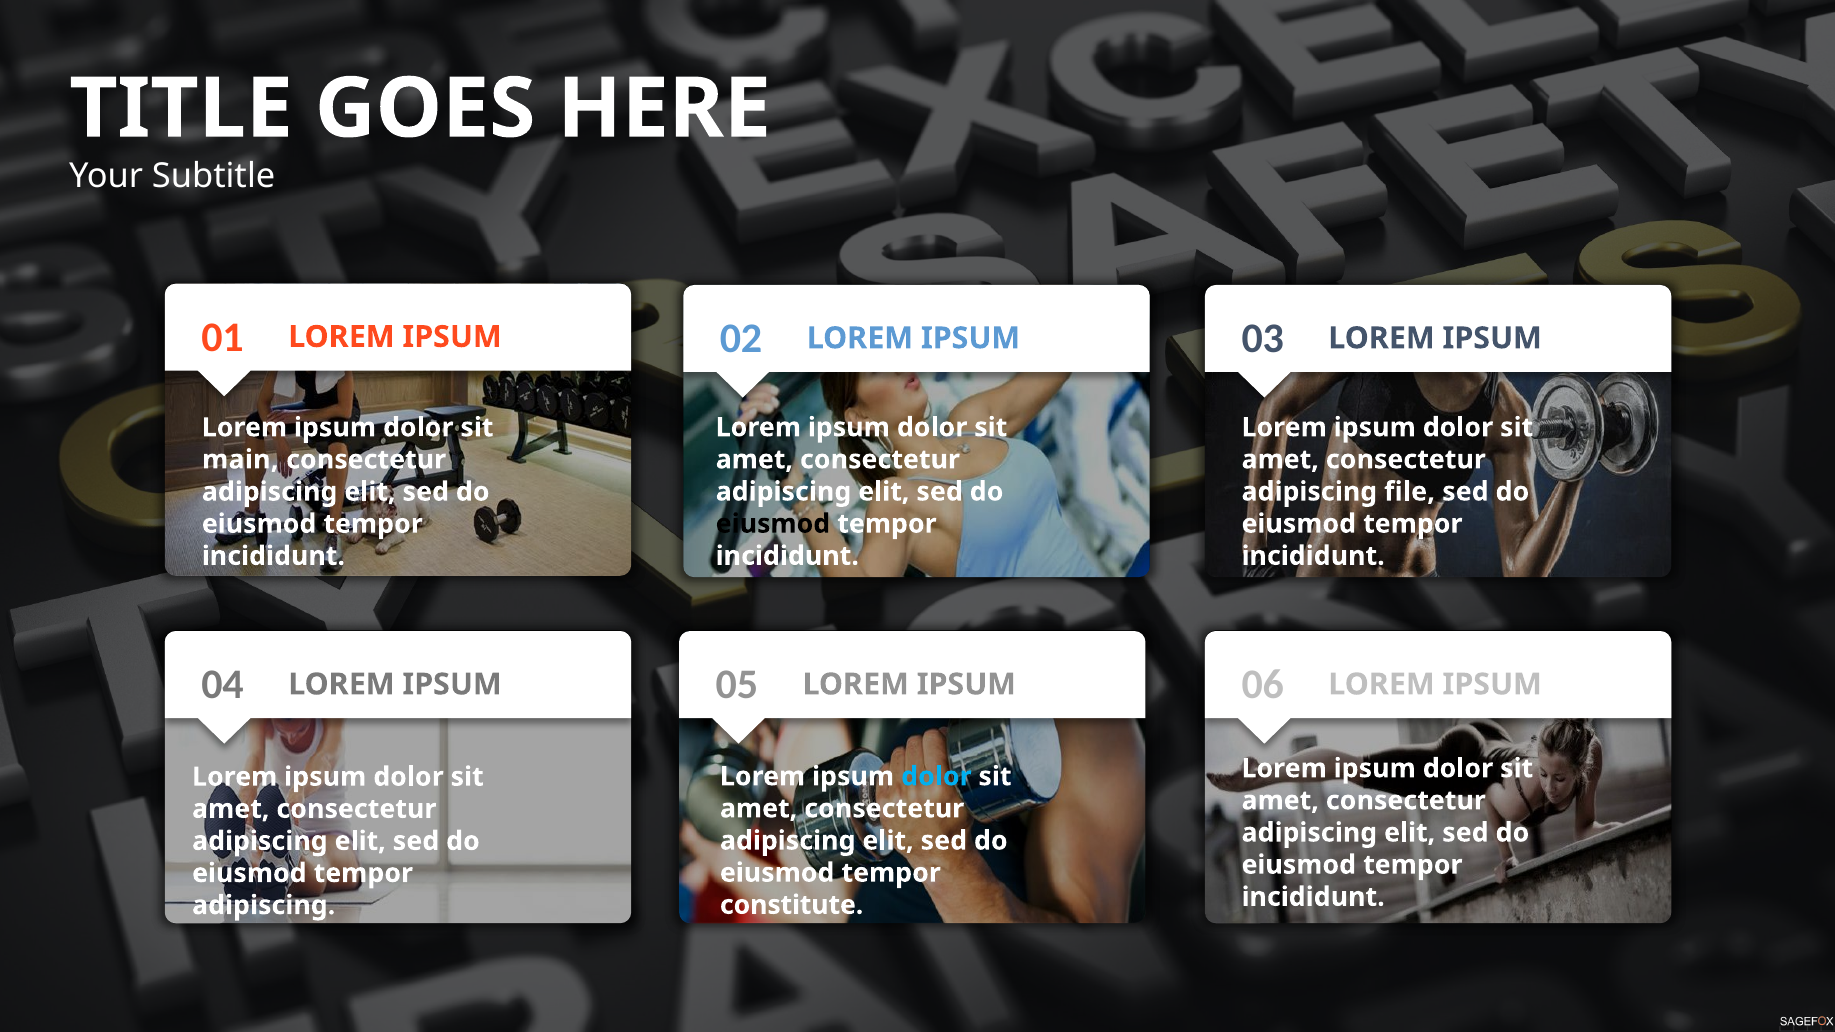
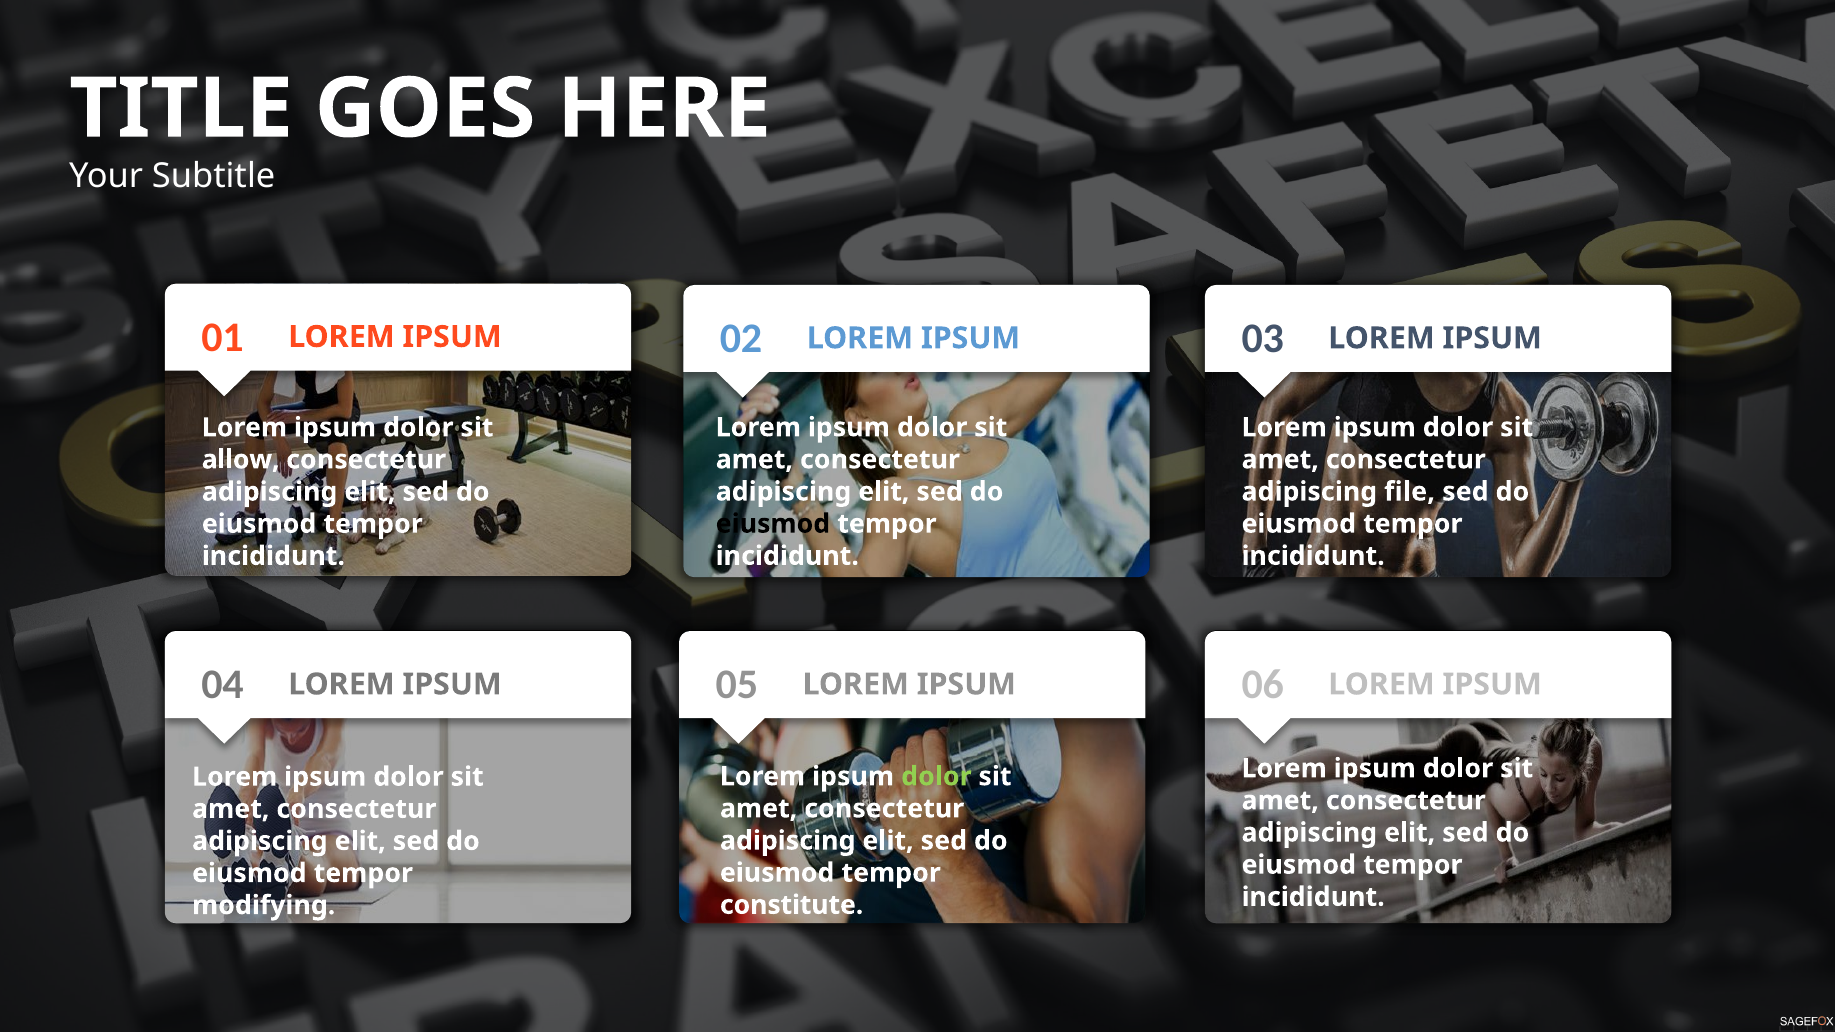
main: main -> allow
dolor at (936, 777) colour: light blue -> light green
adipiscing at (264, 905): adipiscing -> modifying
